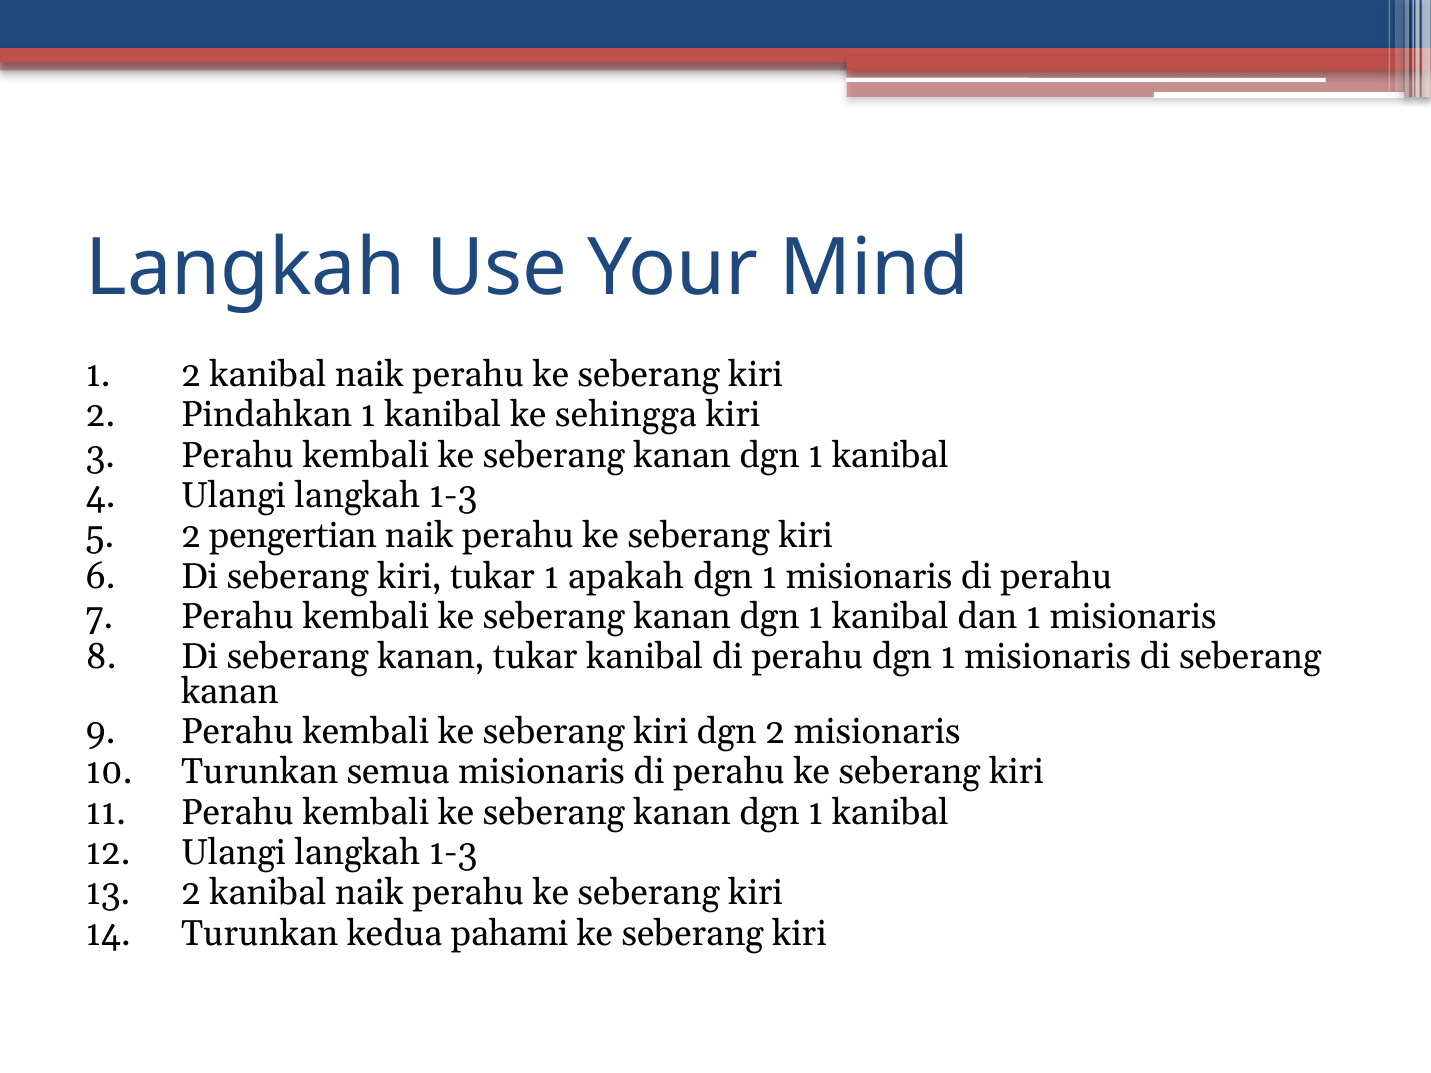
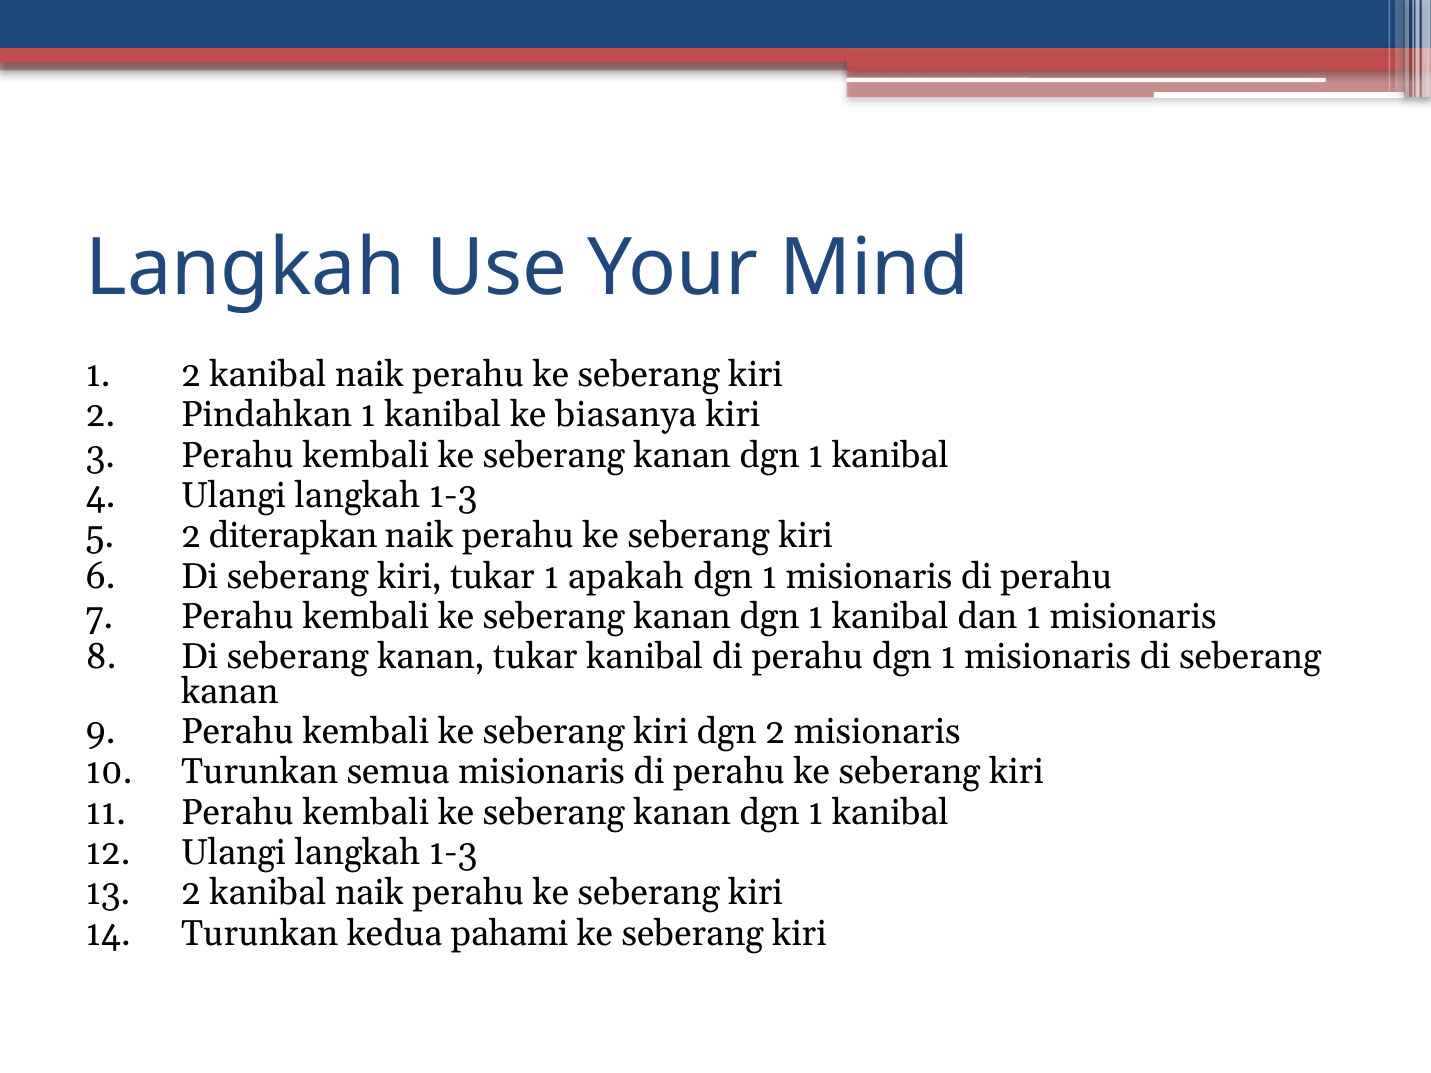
sehingga: sehingga -> biasanya
pengertian: pengertian -> diterapkan
